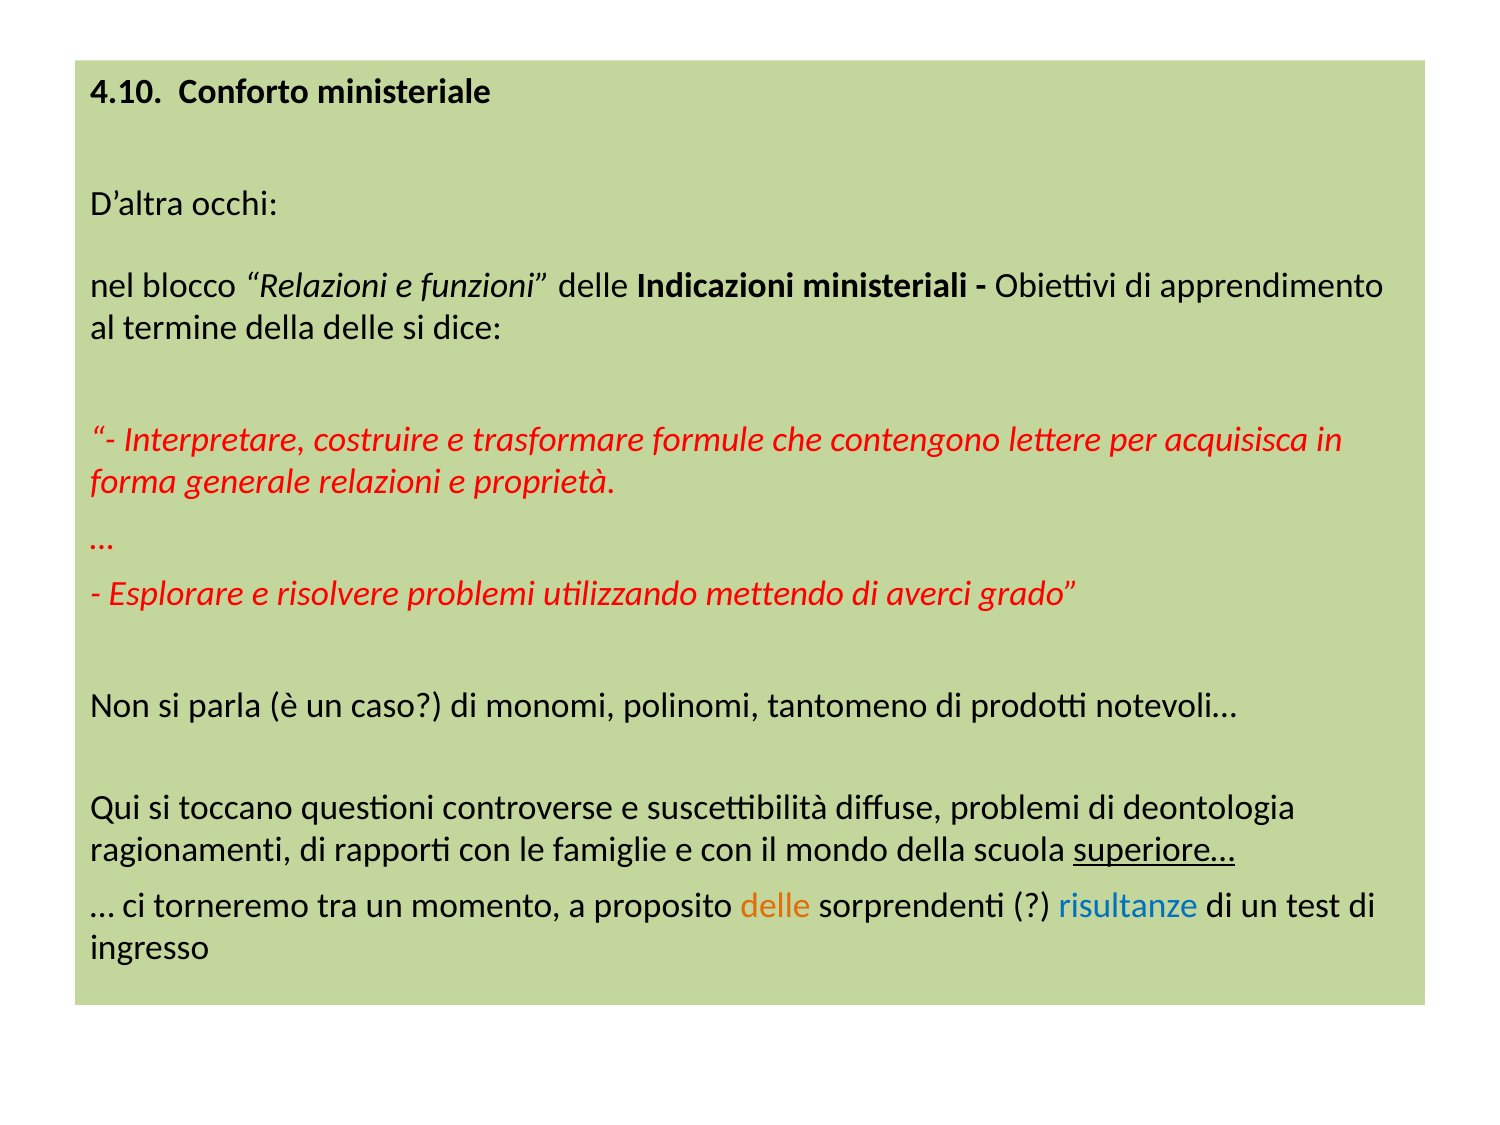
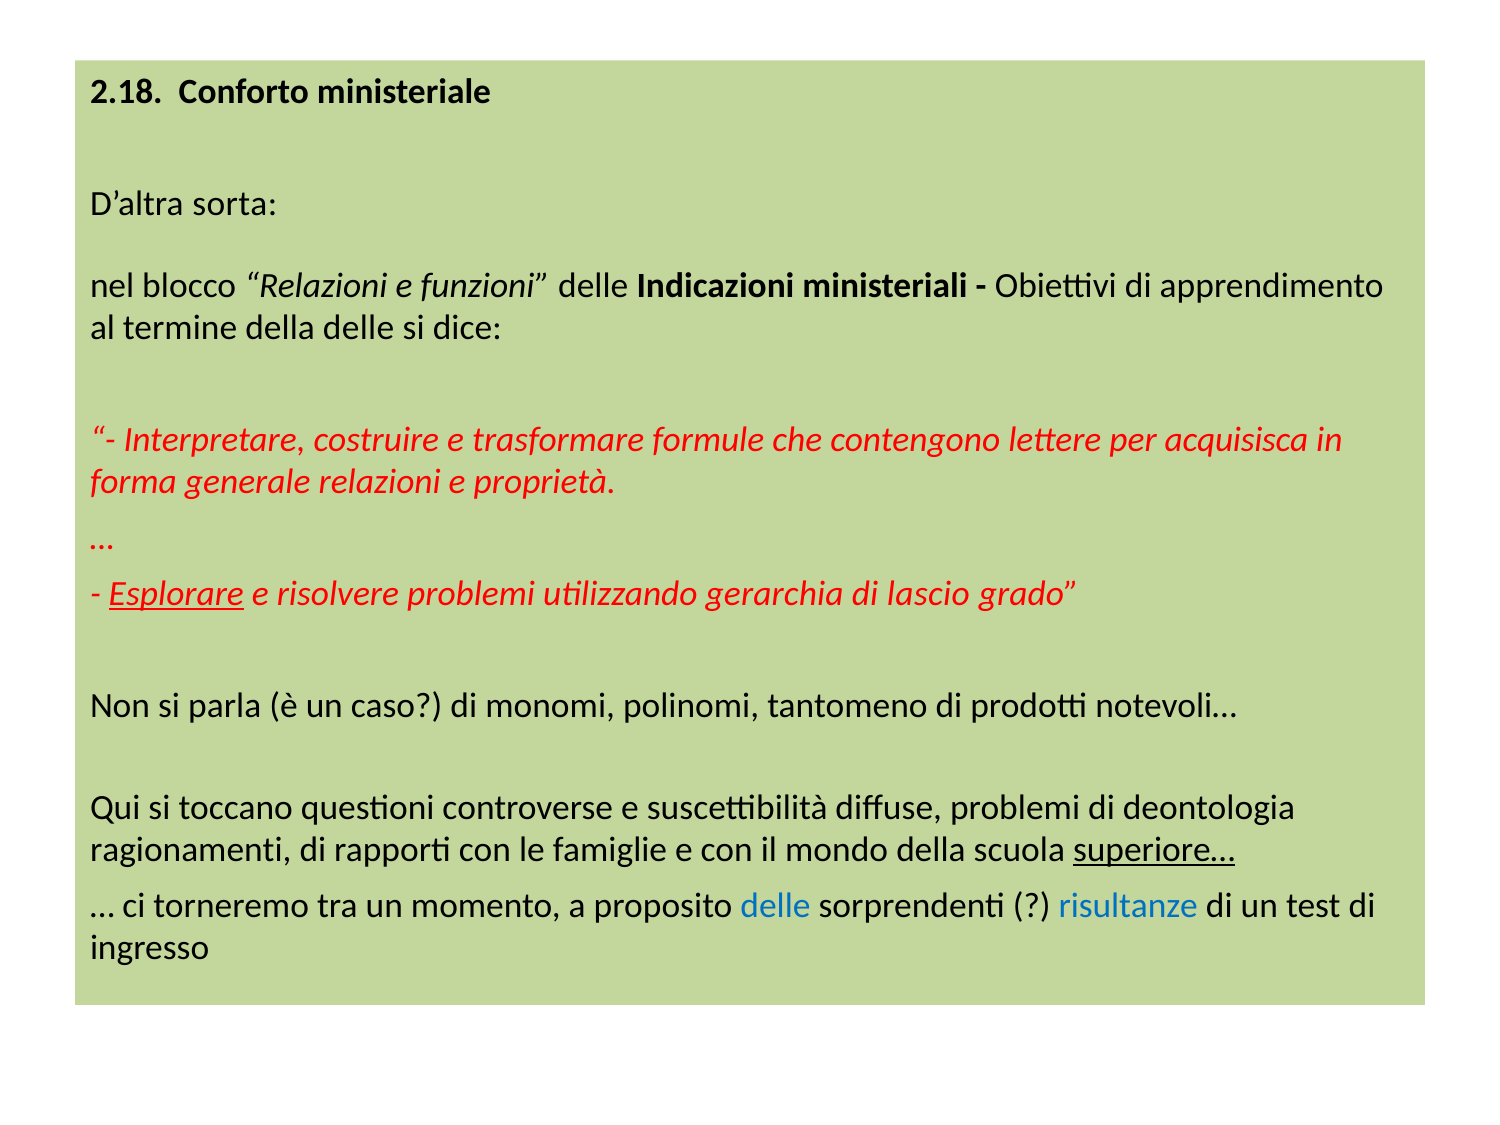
4.10: 4.10 -> 2.18
occhi: occhi -> sorta
Esplorare underline: none -> present
mettendo: mettendo -> gerarchia
averci: averci -> lascio
delle at (775, 906) colour: orange -> blue
